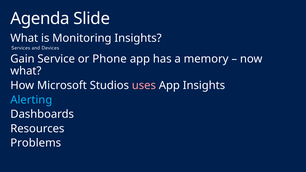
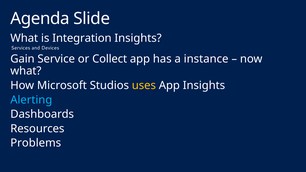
Monitoring: Monitoring -> Integration
Phone: Phone -> Collect
memory: memory -> instance
uses colour: pink -> yellow
